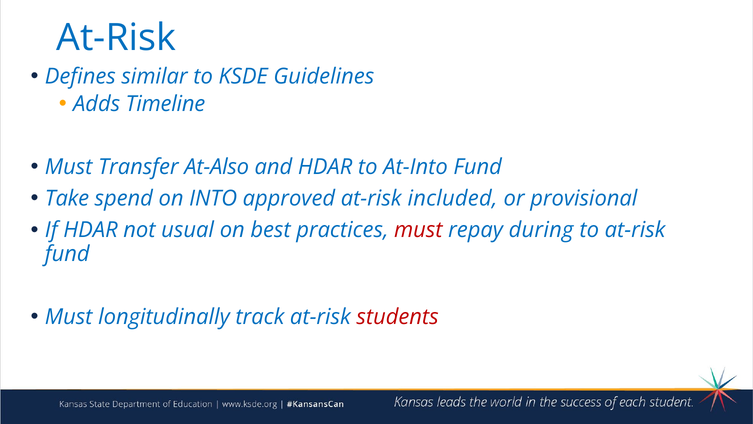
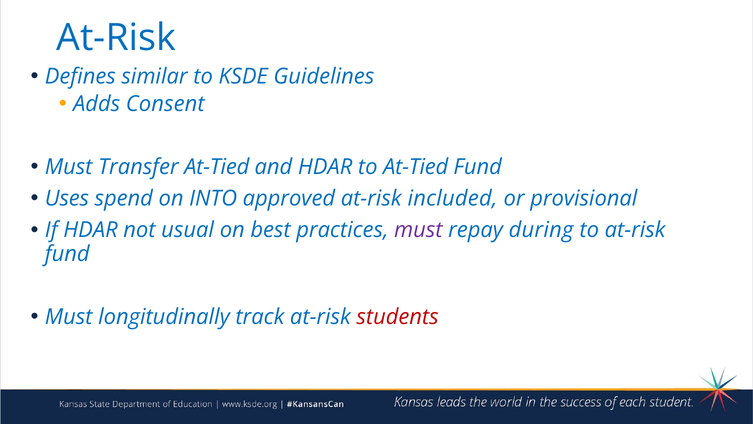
Timeline: Timeline -> Consent
Transfer At-Also: At-Also -> At-Tied
to At-Into: At-Into -> At-Tied
Take: Take -> Uses
must at (418, 230) colour: red -> purple
